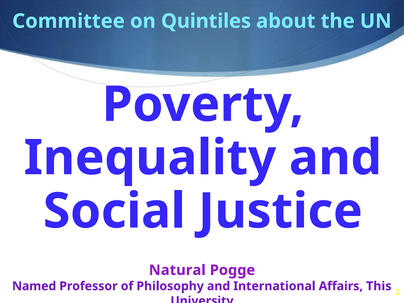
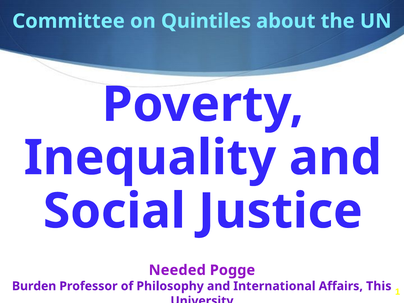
Natural: Natural -> Needed
Named: Named -> Burden
